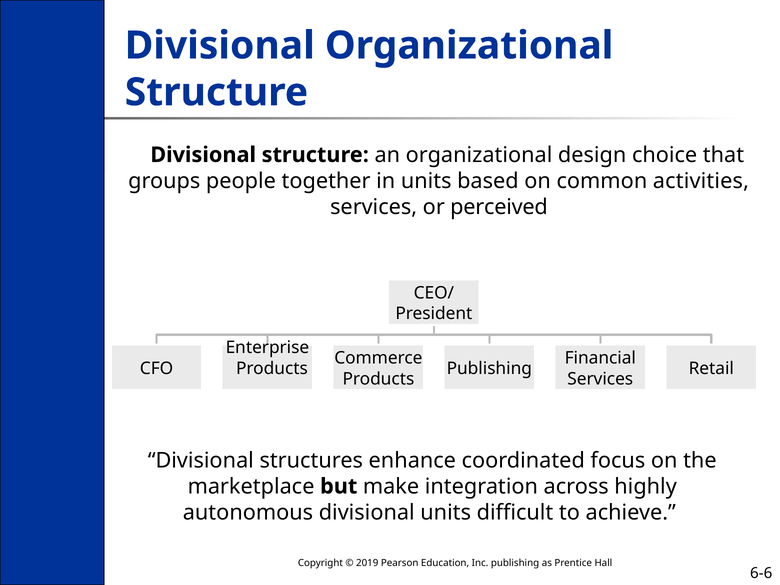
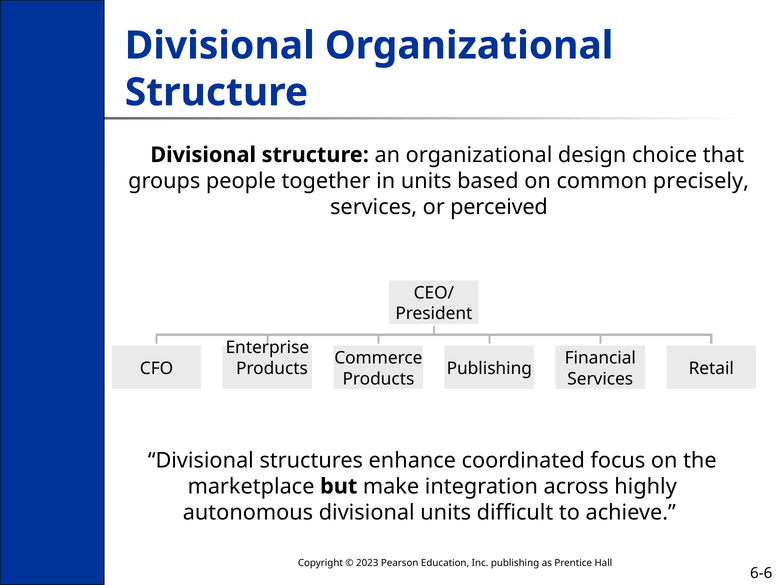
activities: activities -> precisely
2019: 2019 -> 2023
